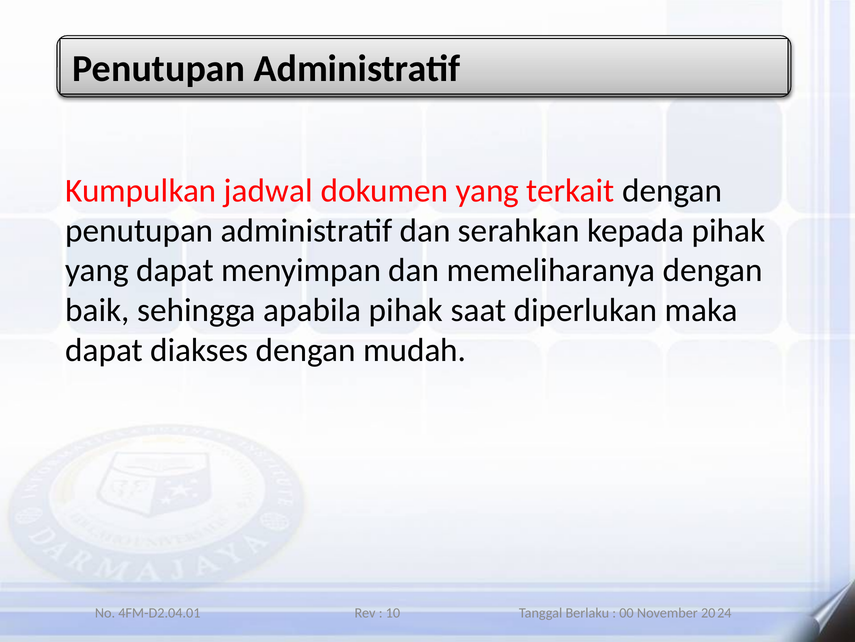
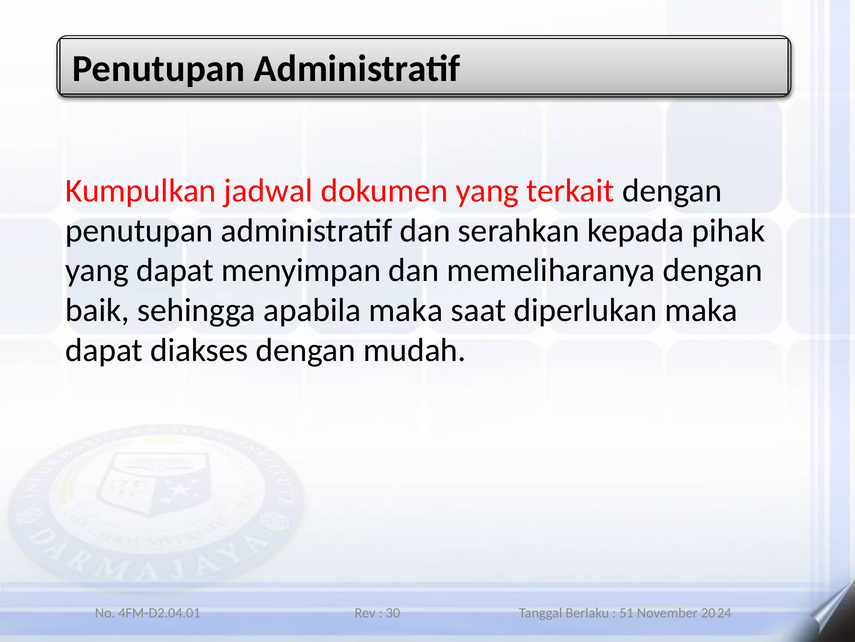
apabila pihak: pihak -> maka
10: 10 -> 30
00: 00 -> 51
